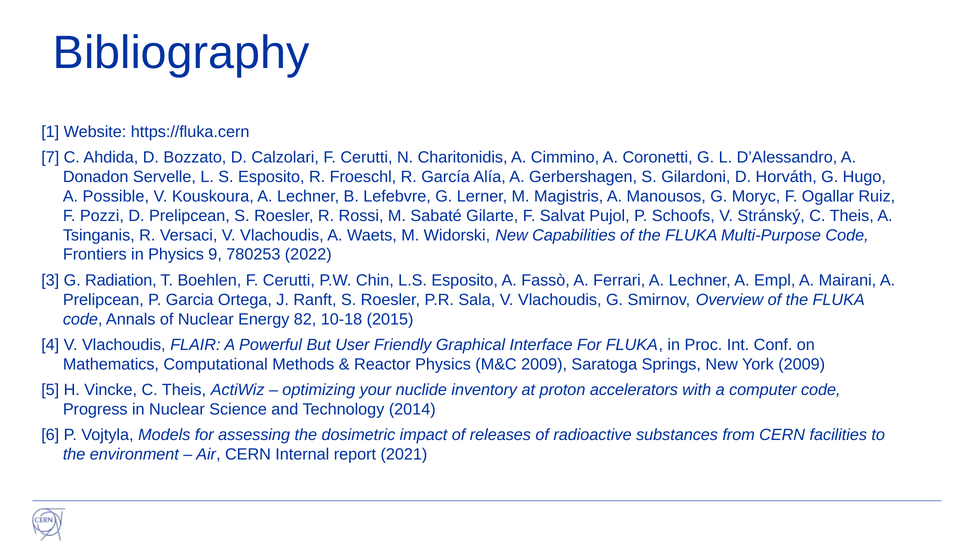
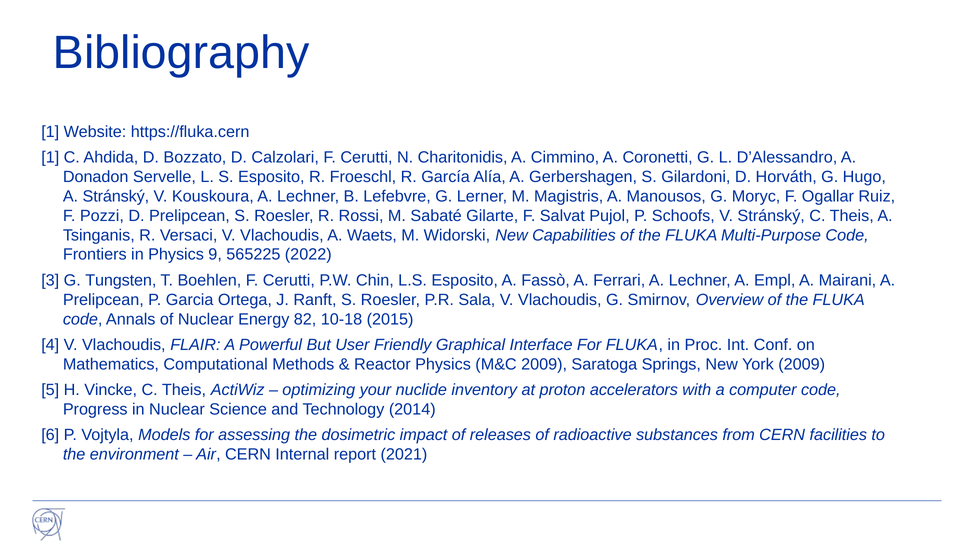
7 at (50, 157): 7 -> 1
A Possible: Possible -> Stránský
780253: 780253 -> 565225
Radiation: Radiation -> Tungsten
